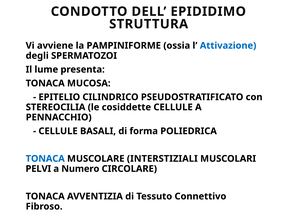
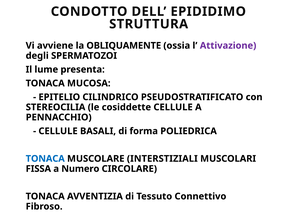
PAMPINIFORME: PAMPINIFORME -> OBLIQUAMENTE
Attivazione colour: blue -> purple
PELVI: PELVI -> FISSA
